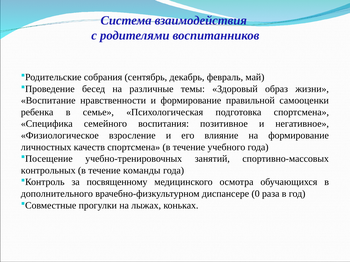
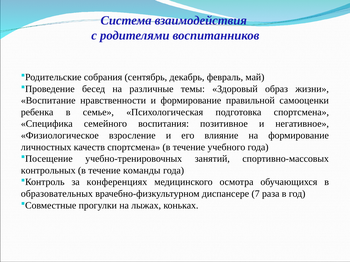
посвященному: посвященному -> конференциях
дополнительного: дополнительного -> образовательных
0: 0 -> 7
